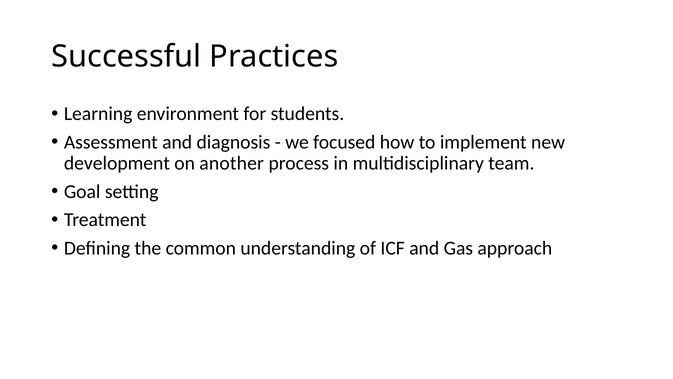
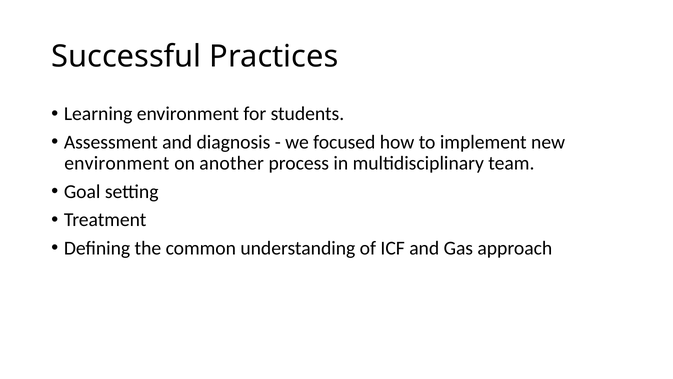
development at (117, 163): development -> environment
